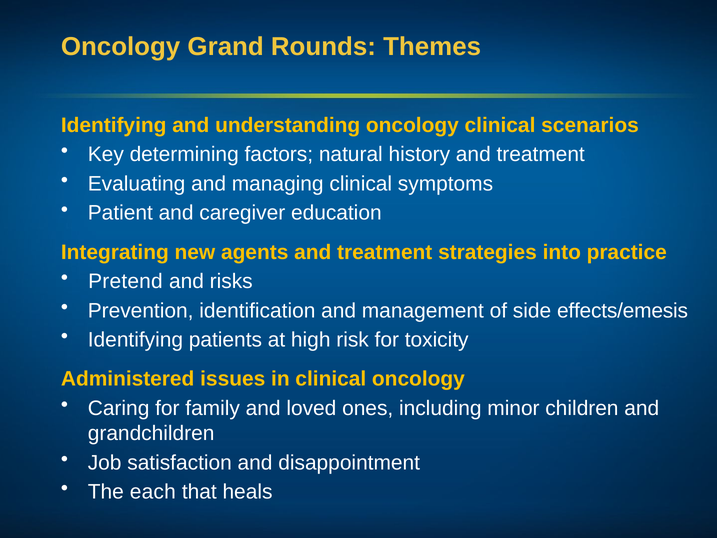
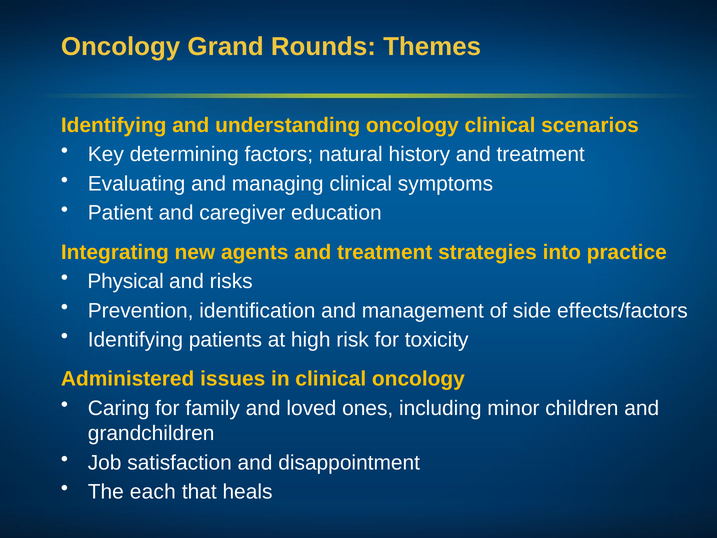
Pretend: Pretend -> Physical
effects/emesis: effects/emesis -> effects/factors
